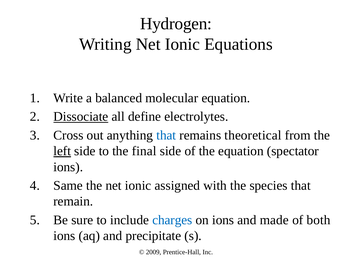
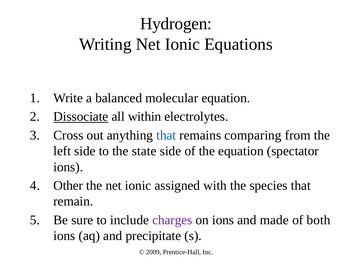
define: define -> within
theoretical: theoretical -> comparing
left underline: present -> none
final: final -> state
Same: Same -> Other
charges colour: blue -> purple
